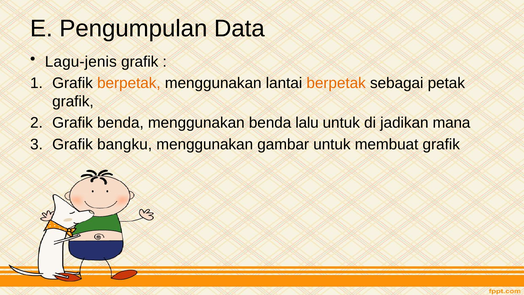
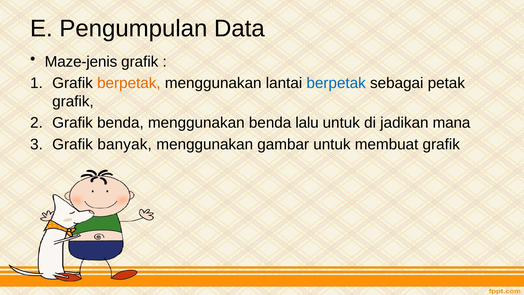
Lagu-jenis: Lagu-jenis -> Maze-jenis
berpetak at (336, 83) colour: orange -> blue
bangku: bangku -> banyak
